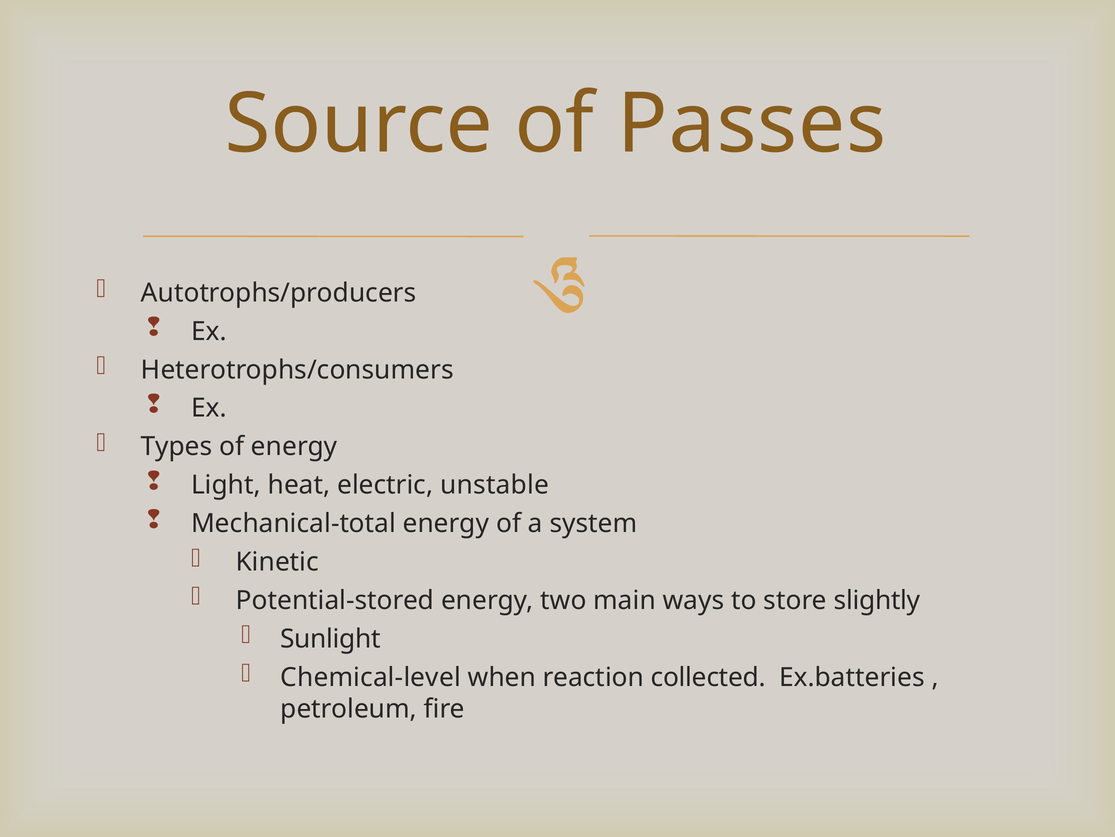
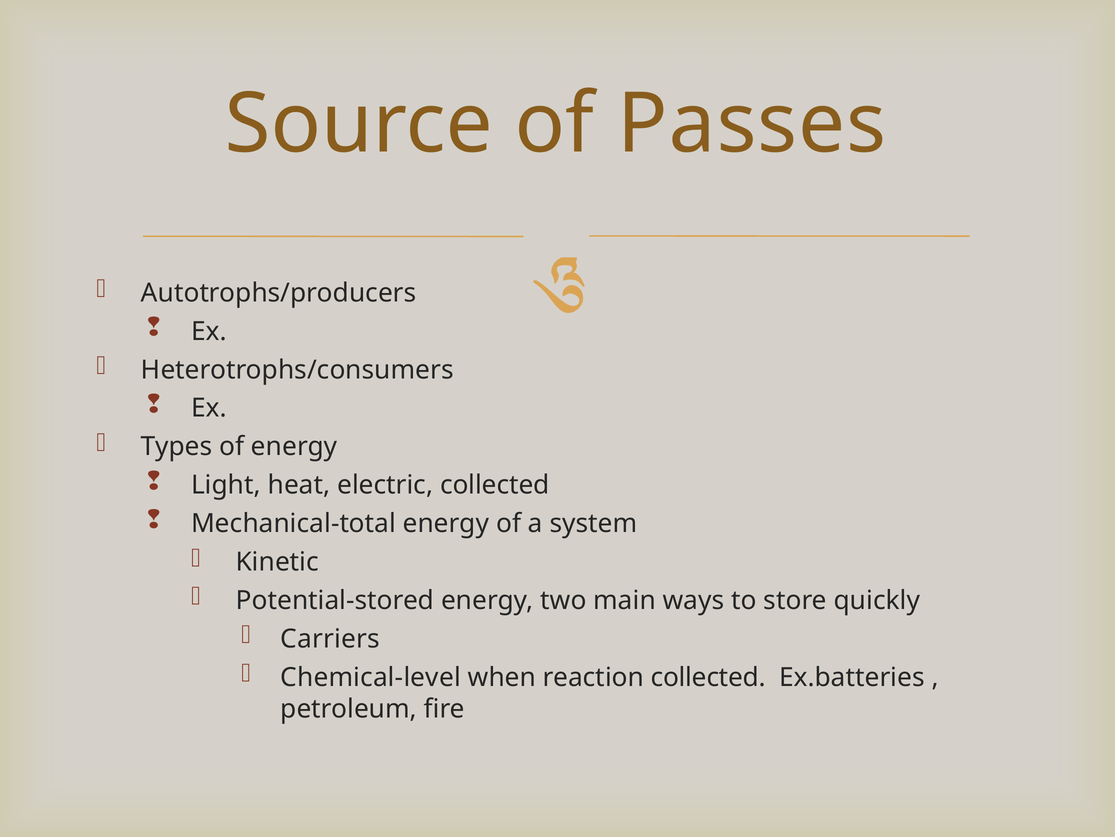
electric unstable: unstable -> collected
slightly: slightly -> quickly
Sunlight: Sunlight -> Carriers
